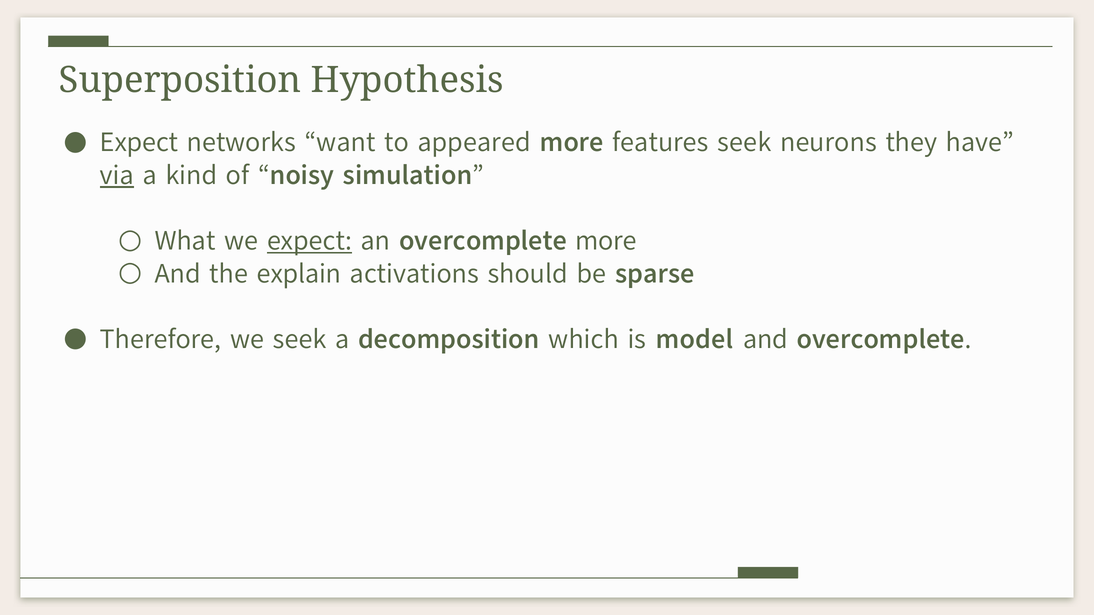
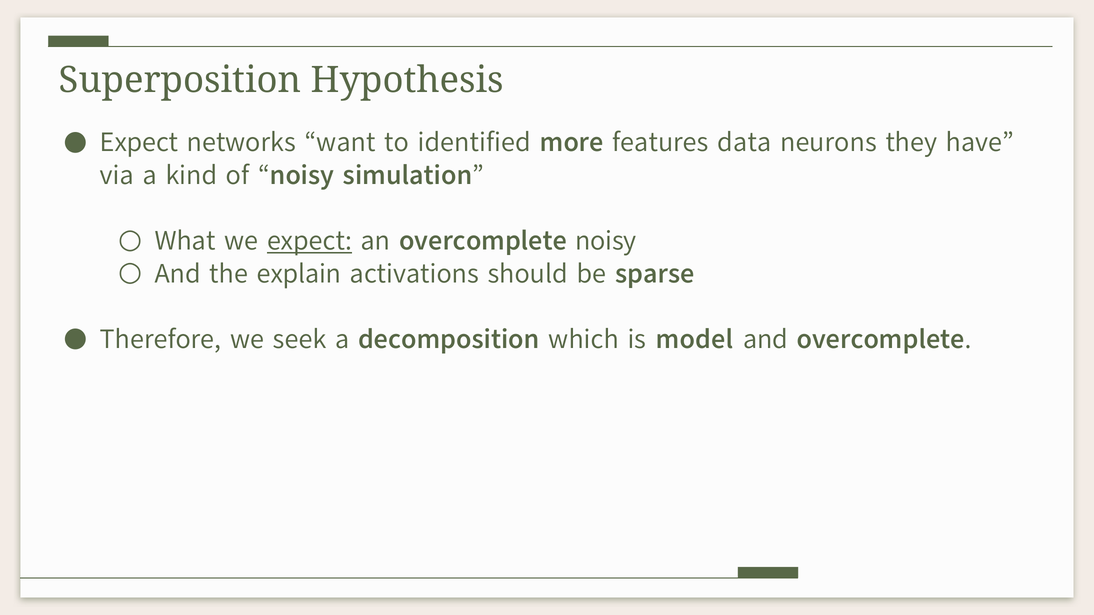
appeared: appeared -> identified
features seek: seek -> data
via underline: present -> none
overcomplete more: more -> noisy
